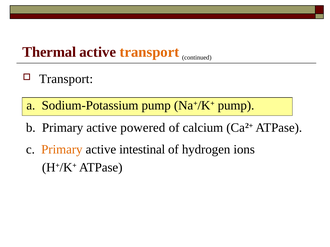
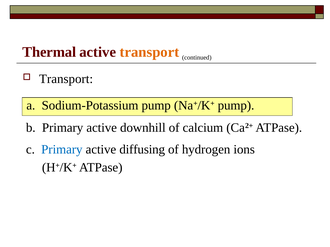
powered: powered -> downhill
Primary at (62, 150) colour: orange -> blue
intestinal: intestinal -> diffusing
